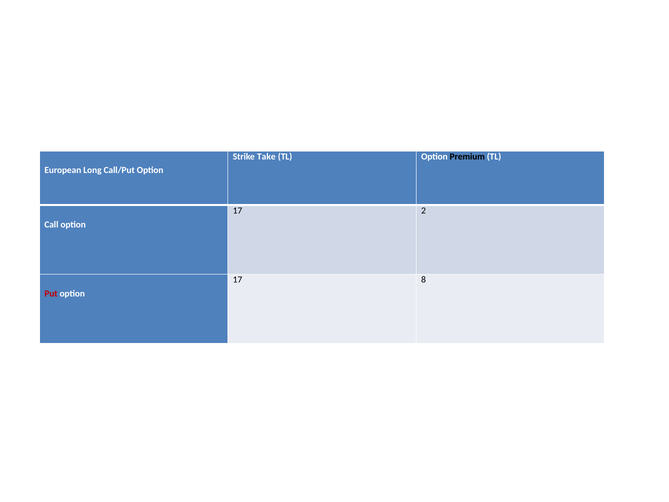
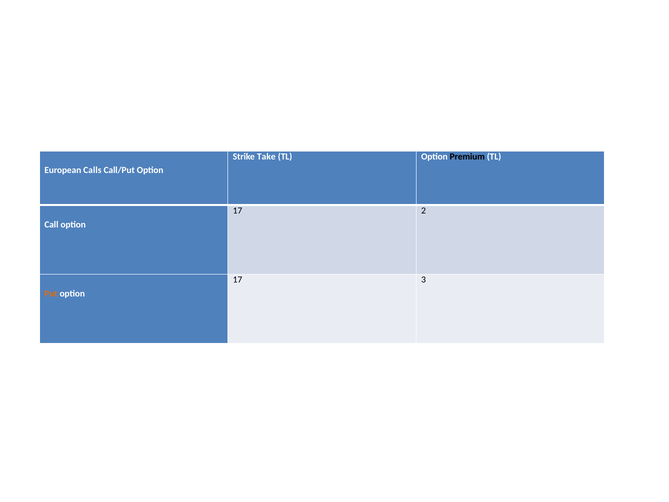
Long: Long -> Calls
8: 8 -> 3
Put colour: red -> orange
